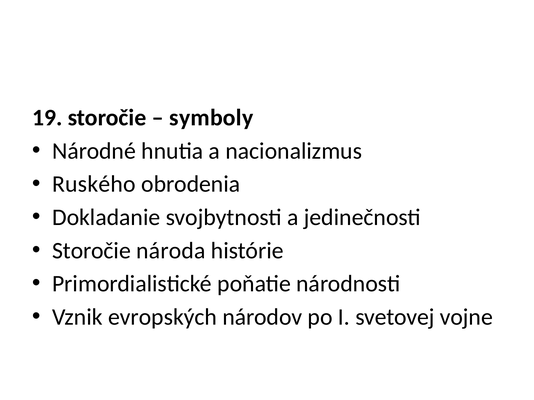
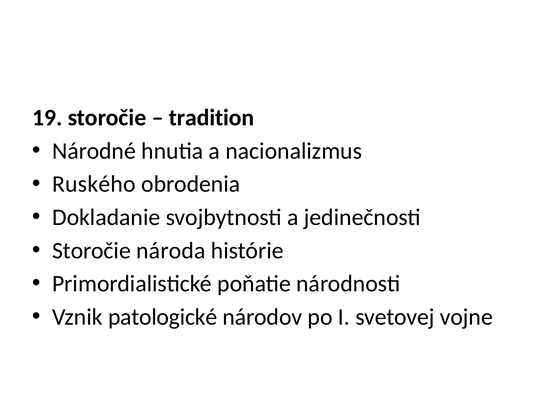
symboly: symboly -> tradition
evropských: evropských -> patologické
